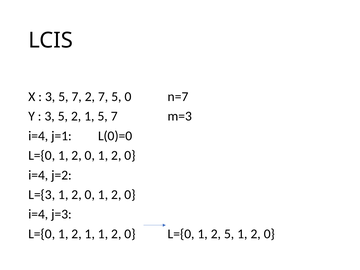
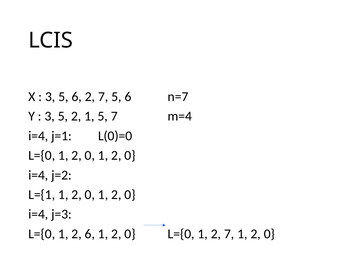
3 5 7: 7 -> 6
7 5 0: 0 -> 6
m=3: m=3 -> m=4
L={3: L={3 -> L={1
1 2 1: 1 -> 6
1 2 5: 5 -> 7
